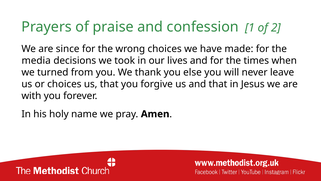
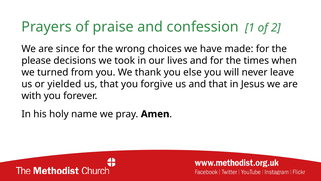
media: media -> please
or choices: choices -> yielded
